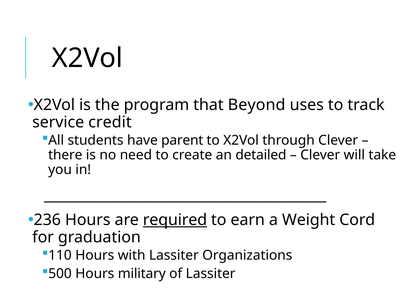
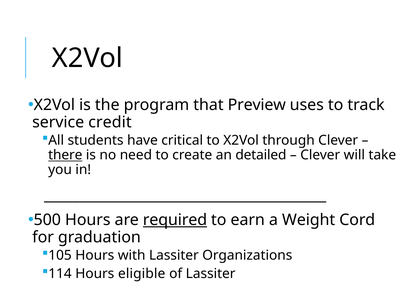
Beyond: Beyond -> Preview
parent: parent -> critical
there underline: none -> present
236: 236 -> 500
110: 110 -> 105
500: 500 -> 114
military: military -> eligible
